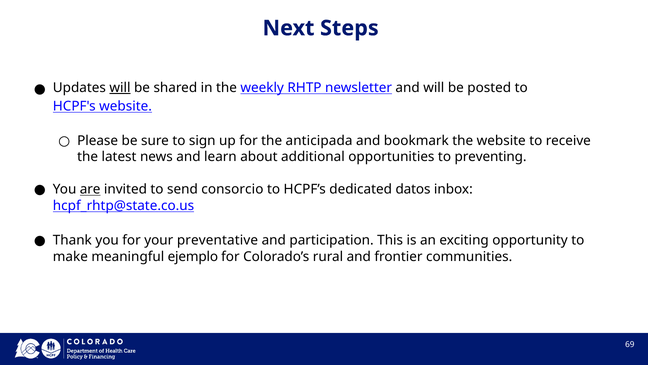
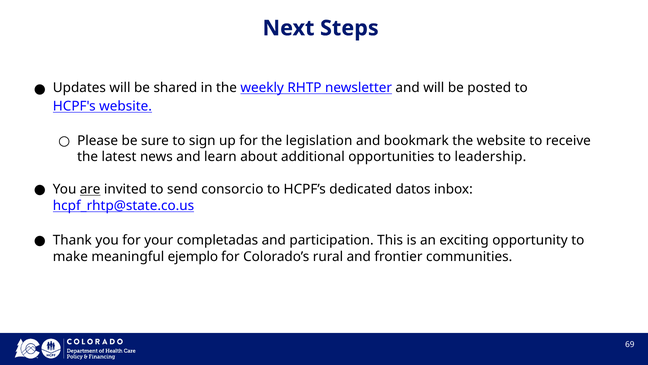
will at (120, 87) underline: present -> none
anticipada: anticipada -> legislation
preventing: preventing -> leadership
preventative: preventative -> completadas
